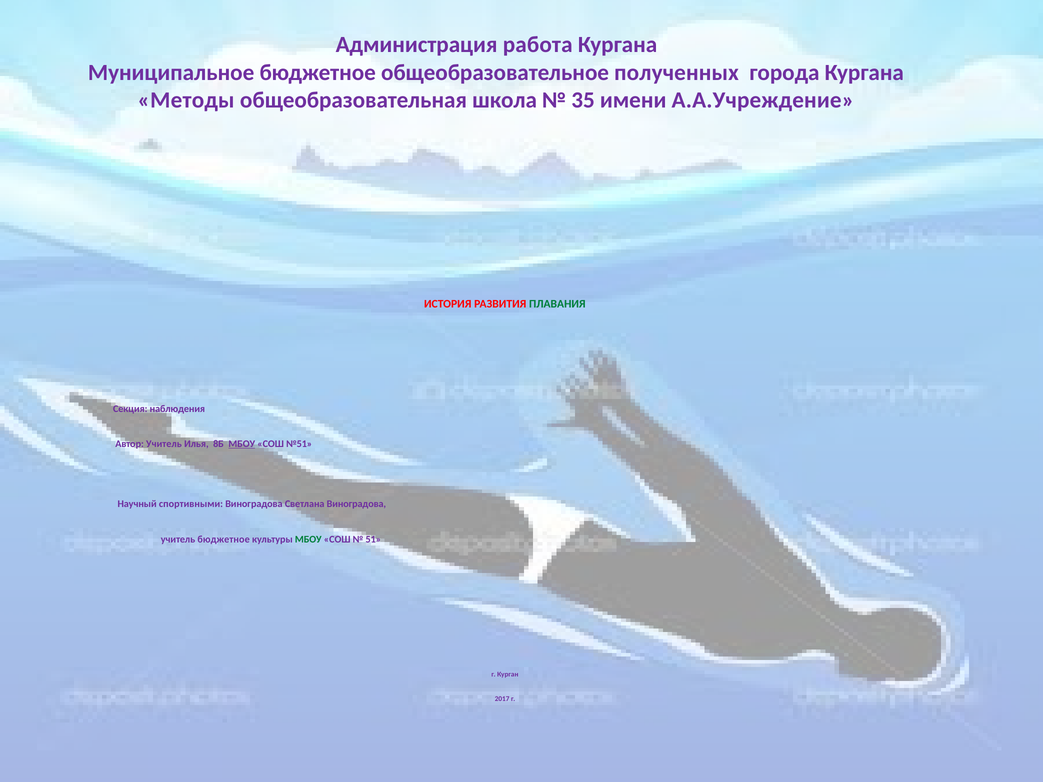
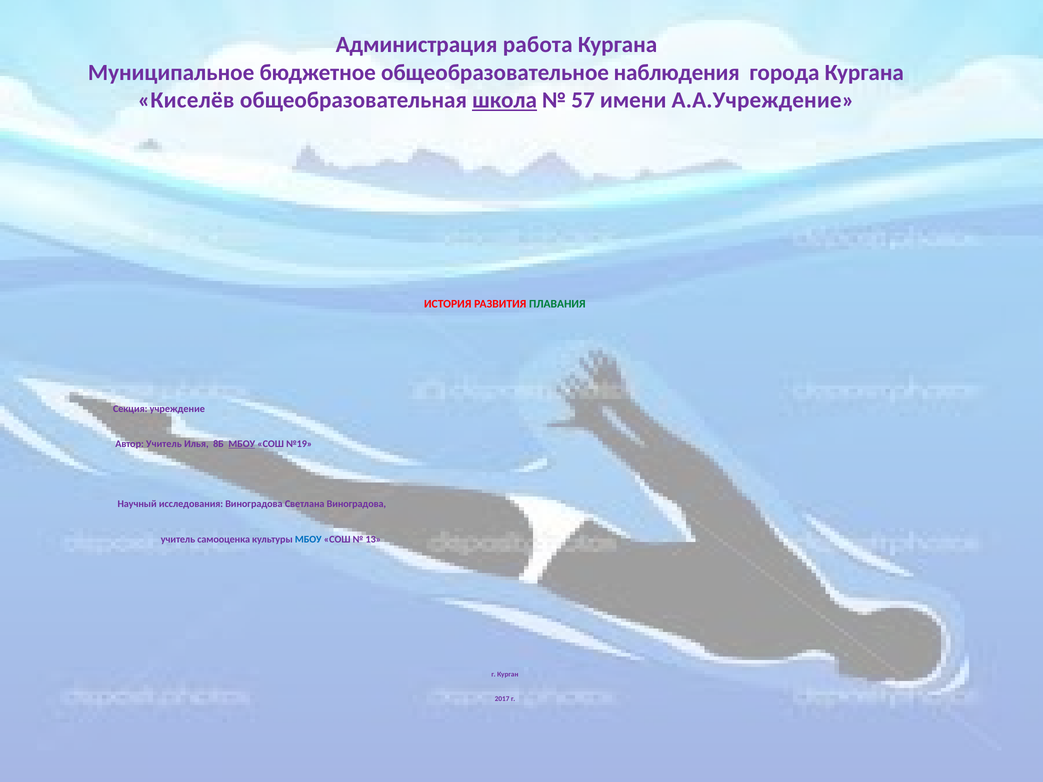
полученных: полученных -> наблюдения
Методы: Методы -> Киселёв
школа underline: none -> present
35: 35 -> 57
наблюдения: наблюдения -> учреждение
№51: №51 -> №19
спортивными: спортивными -> исследования
учитель бюджетное: бюджетное -> самооценка
МБОУ at (308, 539) colour: green -> blue
51: 51 -> 13
